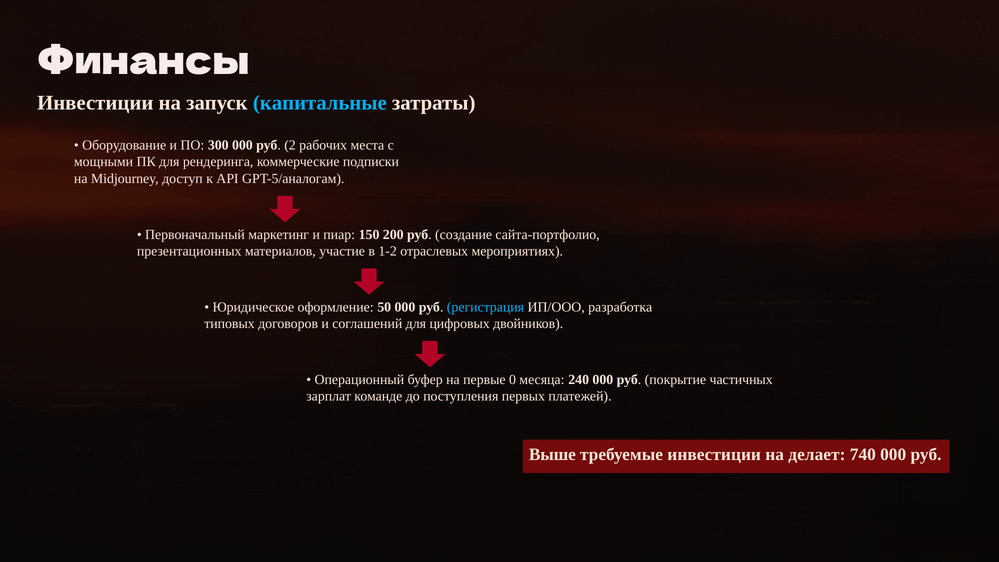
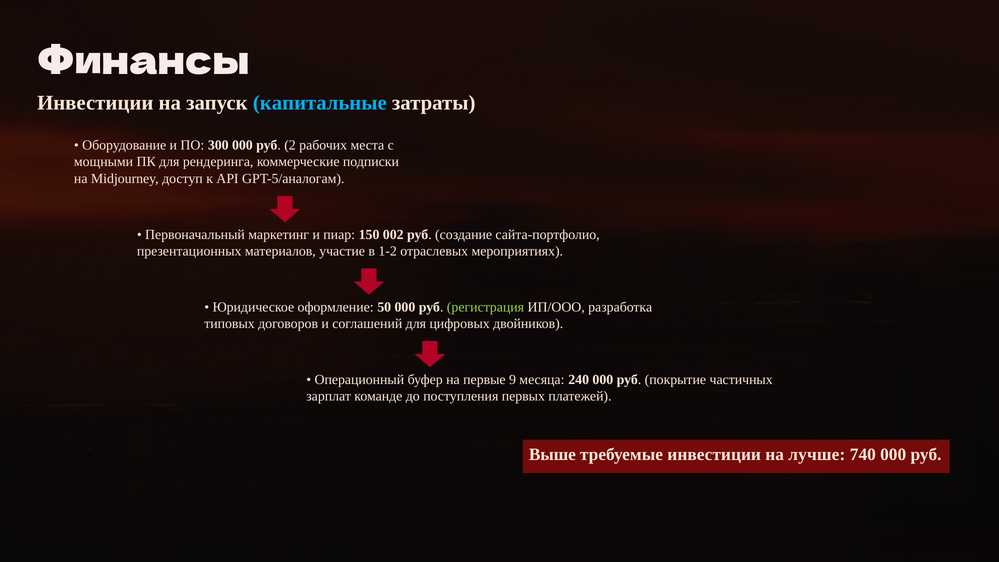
200: 200 -> 002
регистрация colour: light blue -> light green
0: 0 -> 9
делает: делает -> лучше
